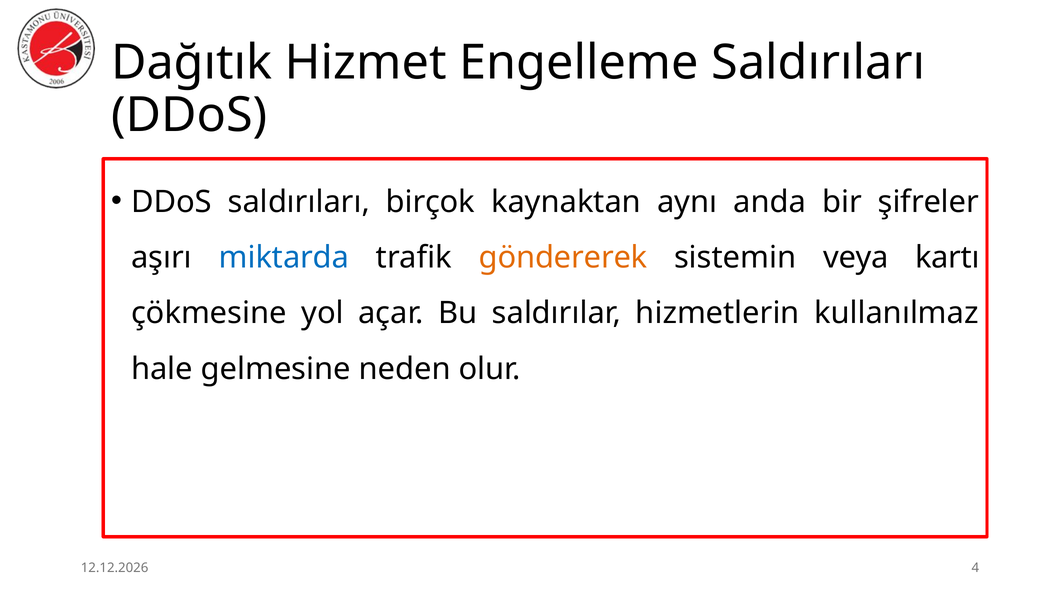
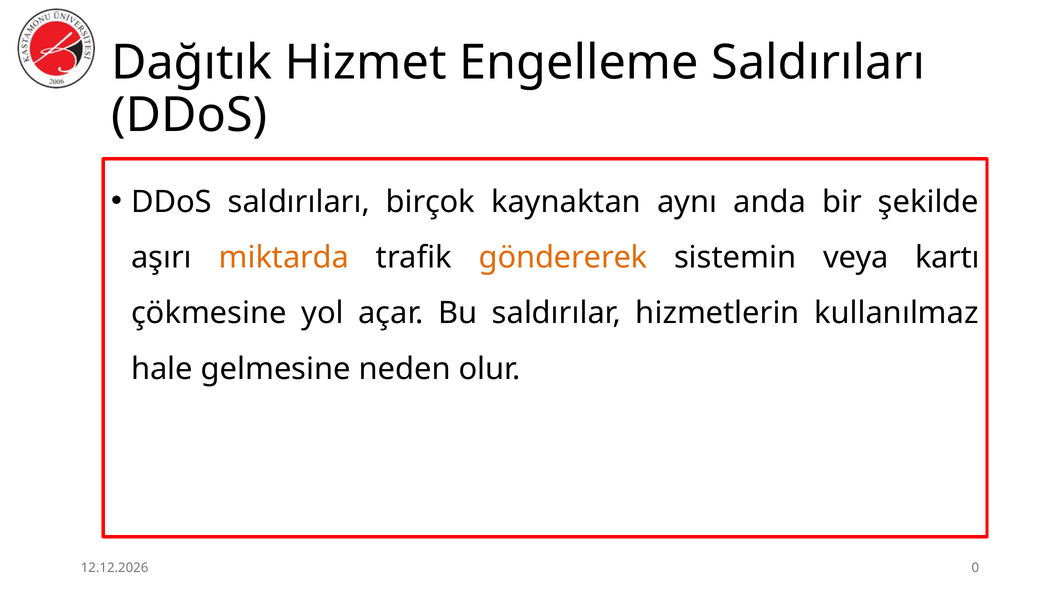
şifreler: şifreler -> şekilde
miktarda colour: blue -> orange
4: 4 -> 0
